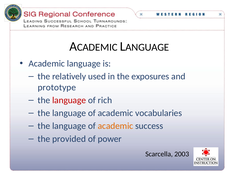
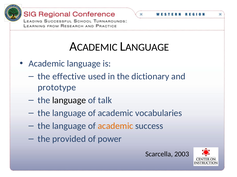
relatively: relatively -> effective
exposures: exposures -> dictionary
language at (69, 101) colour: red -> black
rich: rich -> talk
